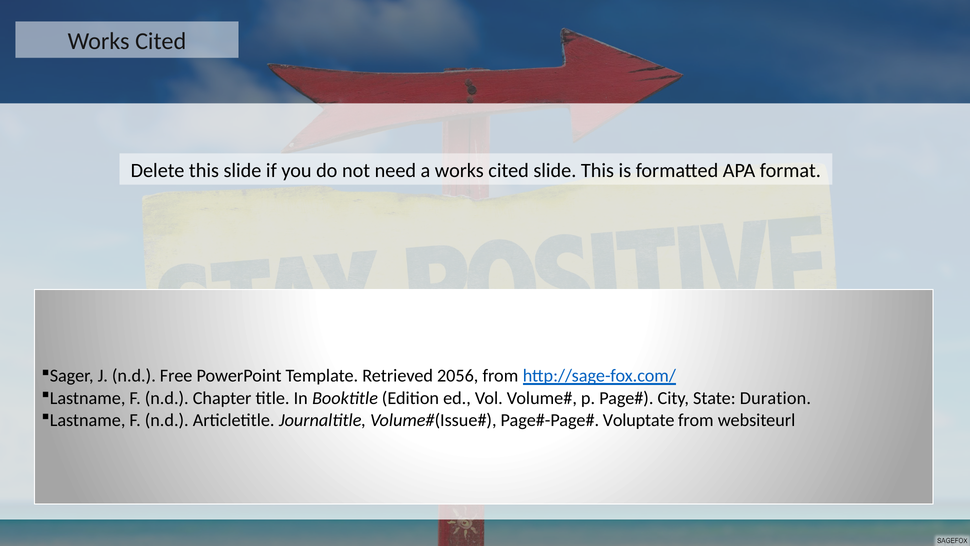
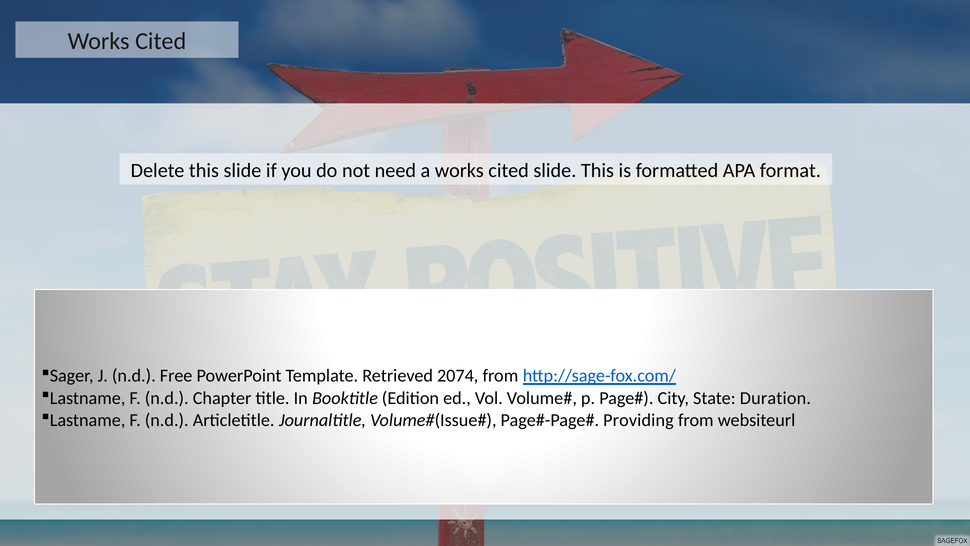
2056: 2056 -> 2074
Voluptate: Voluptate -> Providing
